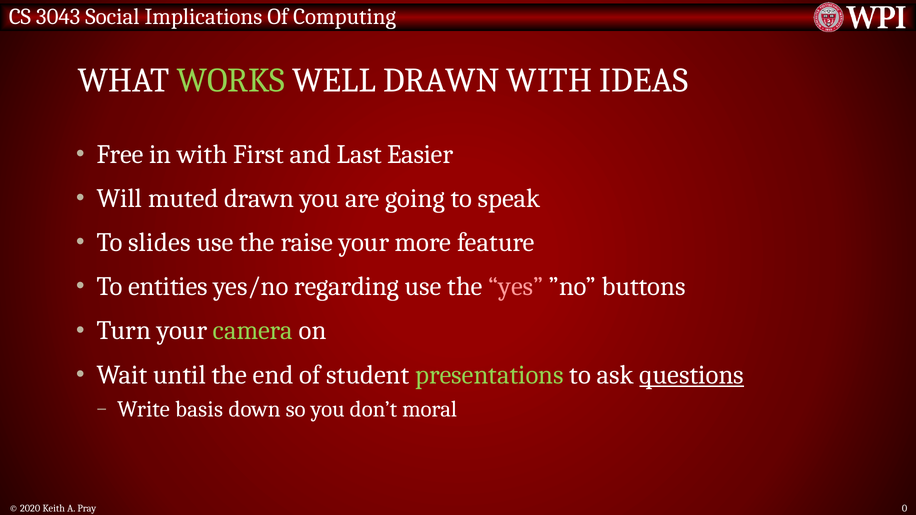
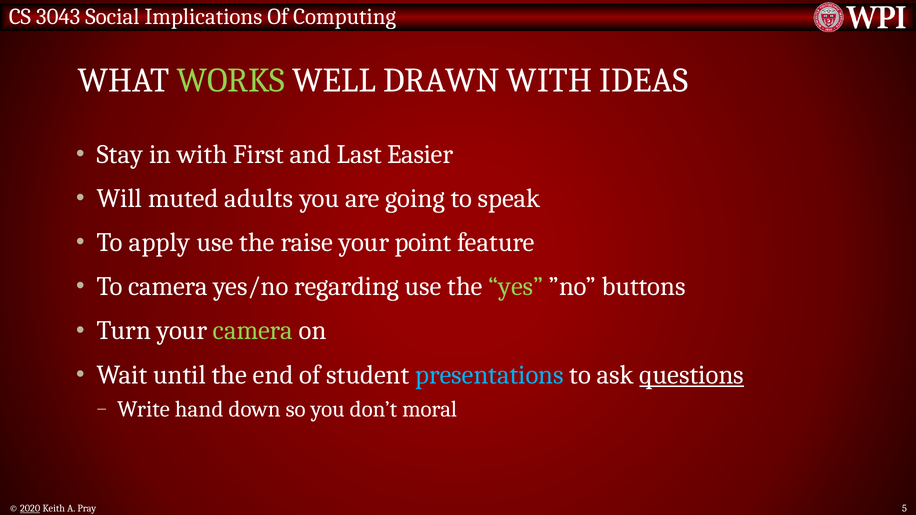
Free: Free -> Stay
muted drawn: drawn -> adults
slides: slides -> apply
more: more -> point
To entities: entities -> camera
yes colour: pink -> light green
presentations colour: light green -> light blue
basis: basis -> hand
2020 underline: none -> present
0: 0 -> 5
